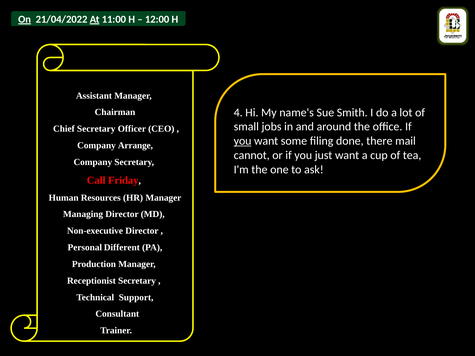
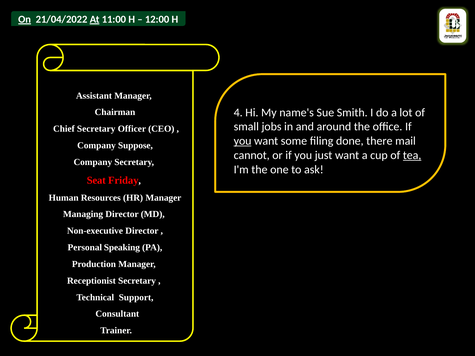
Arrange: Arrange -> Suppose
tea underline: none -> present
Call: Call -> Seat
Different: Different -> Speaking
